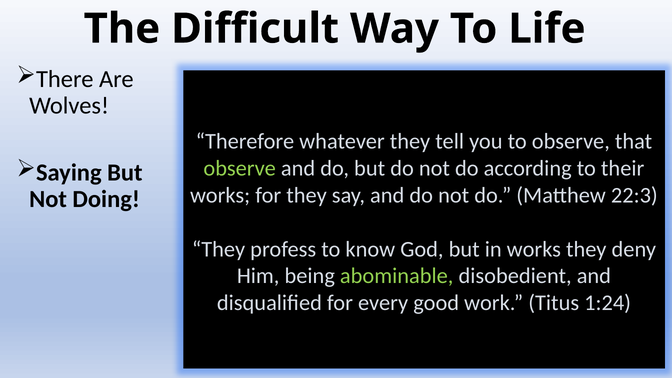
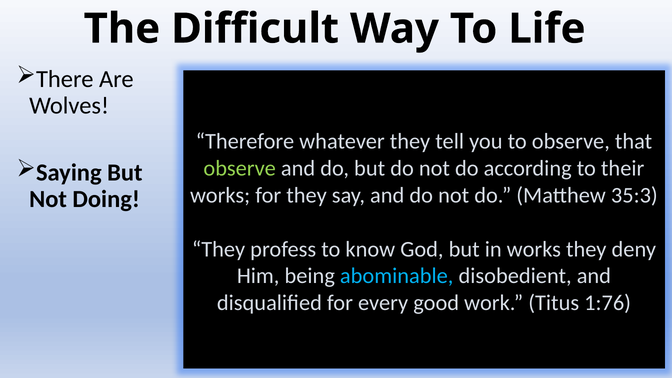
22:3: 22:3 -> 35:3
abominable colour: light green -> light blue
1:24: 1:24 -> 1:76
